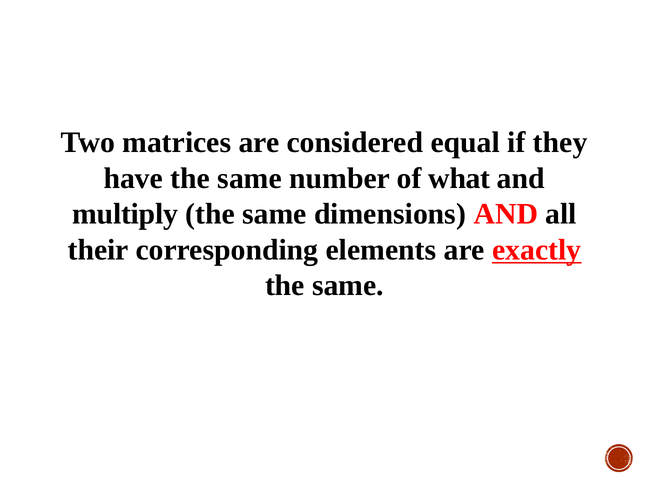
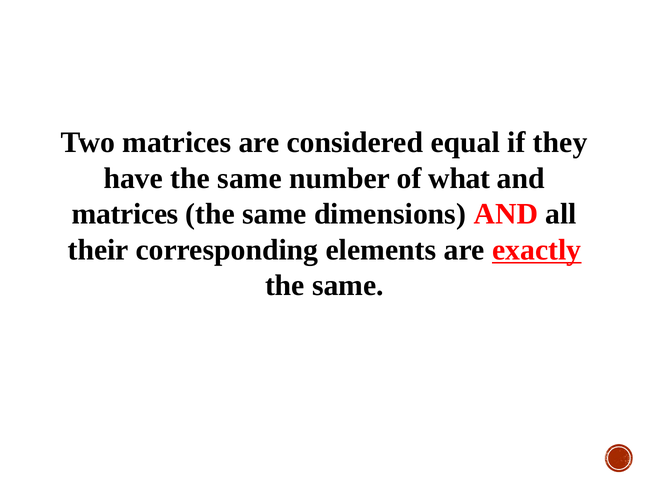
multiply at (125, 214): multiply -> matrices
